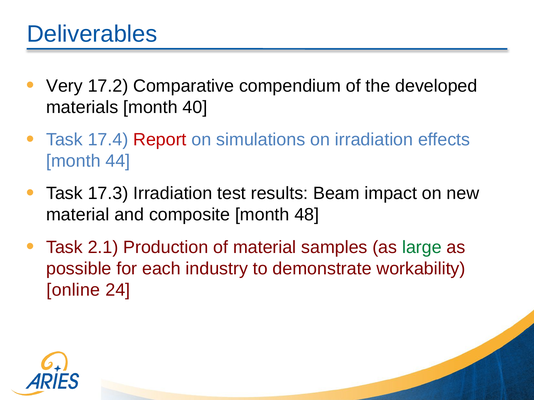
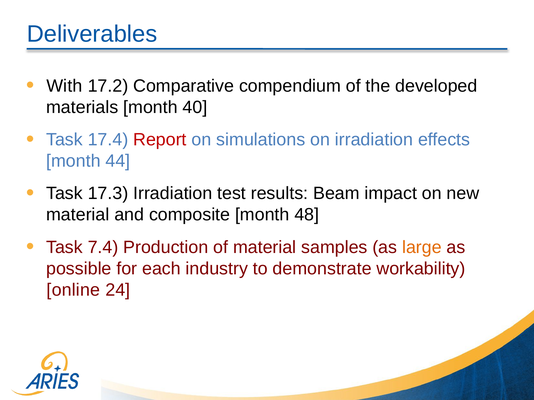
Very: Very -> With
2.1: 2.1 -> 7.4
large colour: green -> orange
